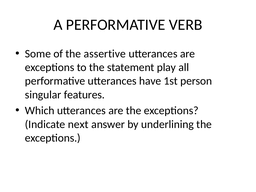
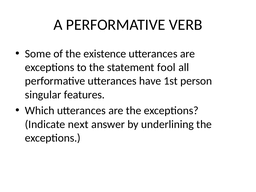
assertive: assertive -> existence
play: play -> fool
